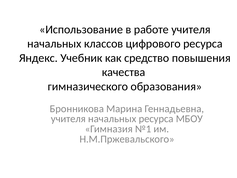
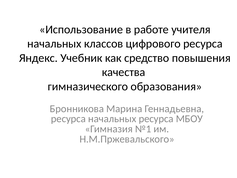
учителя at (68, 119): учителя -> ресурса
